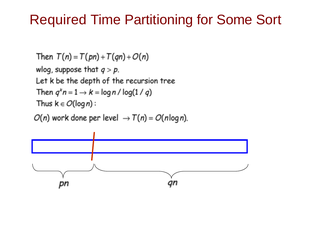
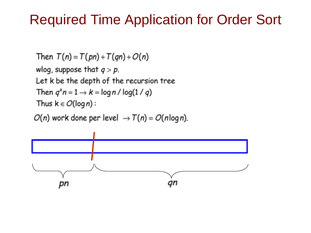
Partitioning: Partitioning -> Application
Some: Some -> Order
